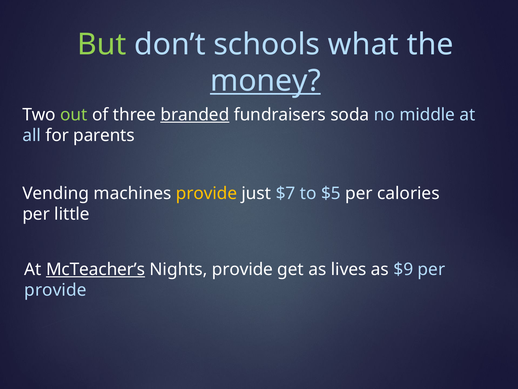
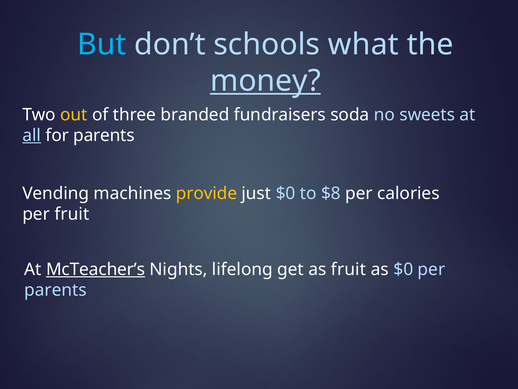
But colour: light green -> light blue
out colour: light green -> yellow
branded underline: present -> none
middle: middle -> sweets
all underline: none -> present
just $7: $7 -> $0
$5: $5 -> $8
per little: little -> fruit
Nights provide: provide -> lifelong
as lives: lives -> fruit
as $9: $9 -> $0
provide at (55, 290): provide -> parents
